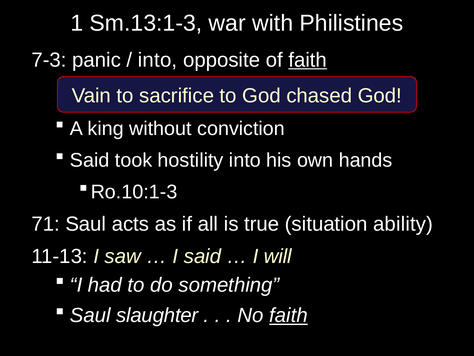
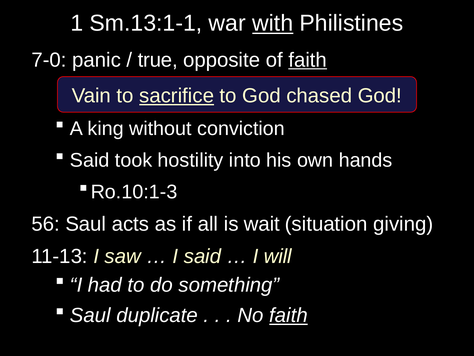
Sm.13:1-3: Sm.13:1-3 -> Sm.13:1-1
with underline: none -> present
7-3: 7-3 -> 7-0
into at (158, 60): into -> true
sacrifice underline: none -> present
71: 71 -> 56
true: true -> wait
ability: ability -> giving
slaughter: slaughter -> duplicate
